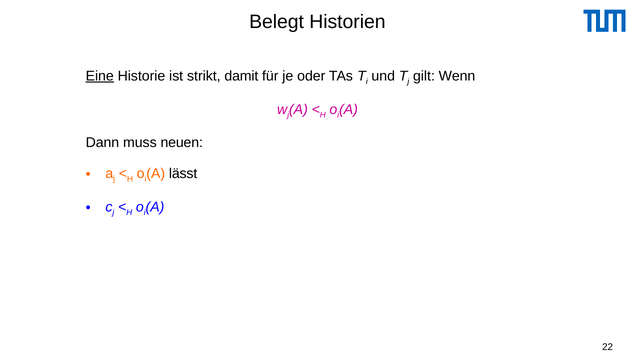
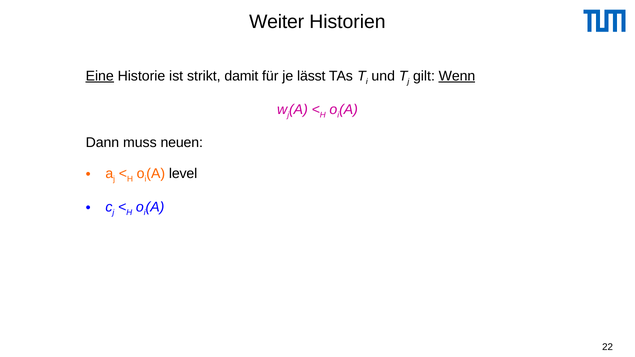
Belegt: Belegt -> Weiter
oder: oder -> lässt
Wenn underline: none -> present
lässt: lässt -> level
